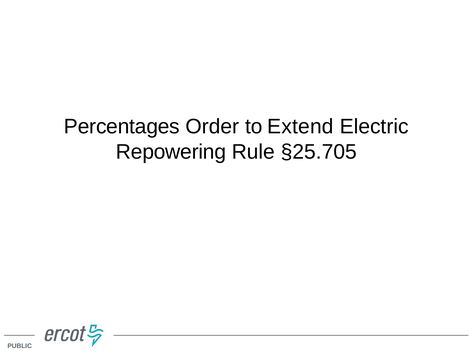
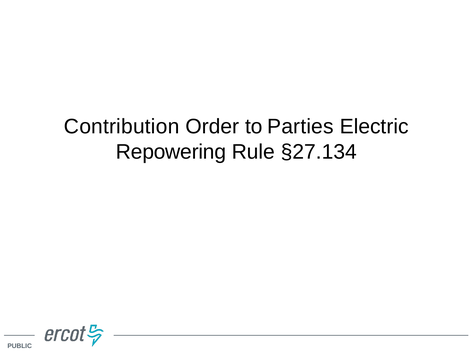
Percentages: Percentages -> Contribution
Extend: Extend -> Parties
§25.705: §25.705 -> §27.134
